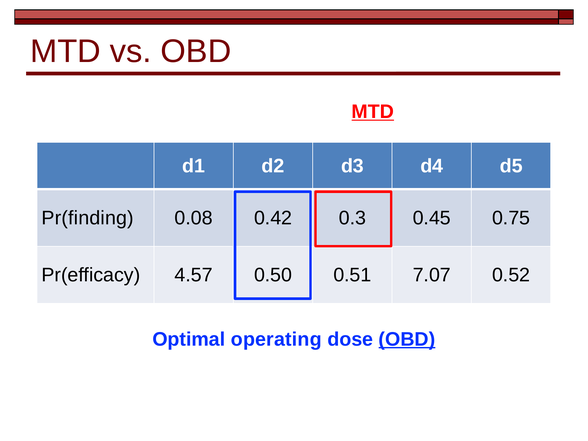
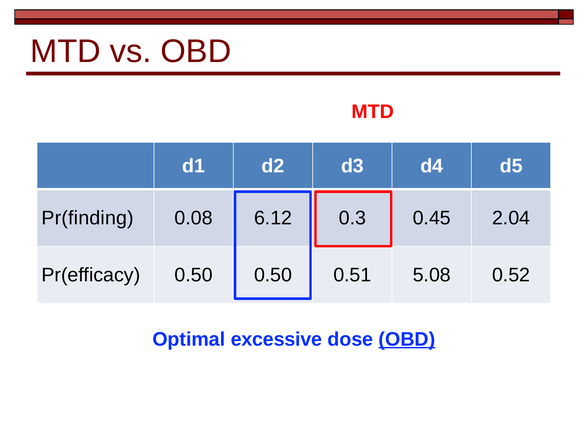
MTD at (373, 112) underline: present -> none
0.42: 0.42 -> 6.12
0.75: 0.75 -> 2.04
Pr(efficacy 4.57: 4.57 -> 0.50
7.07: 7.07 -> 5.08
operating: operating -> excessive
